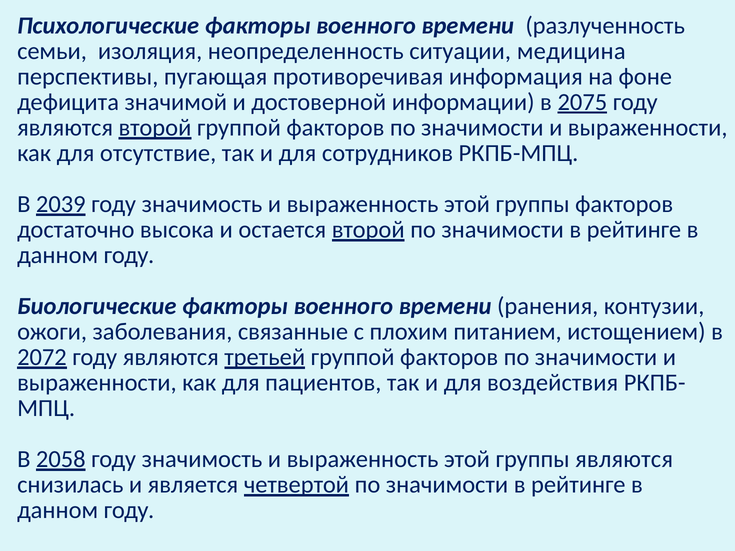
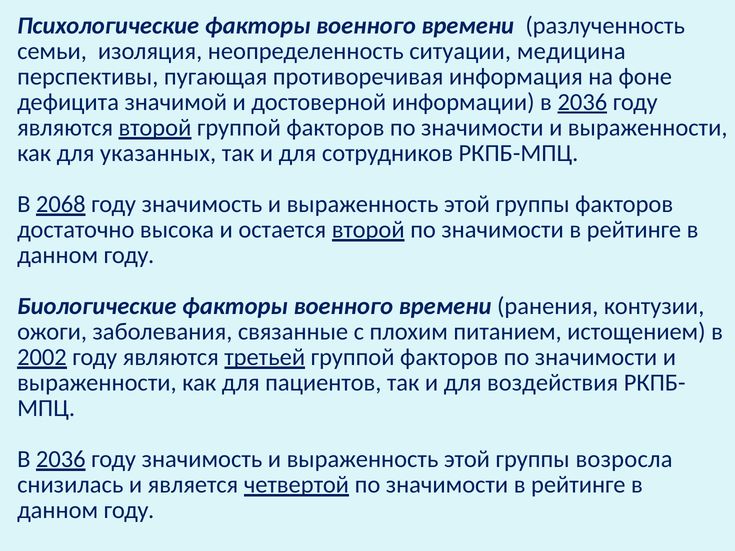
информации в 2075: 2075 -> 2036
отсутствие: отсутствие -> указанных
2039: 2039 -> 2068
2072: 2072 -> 2002
2058 at (61, 459): 2058 -> 2036
группы являются: являются -> возросла
